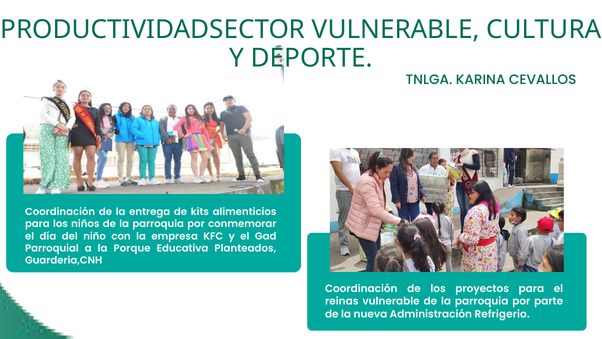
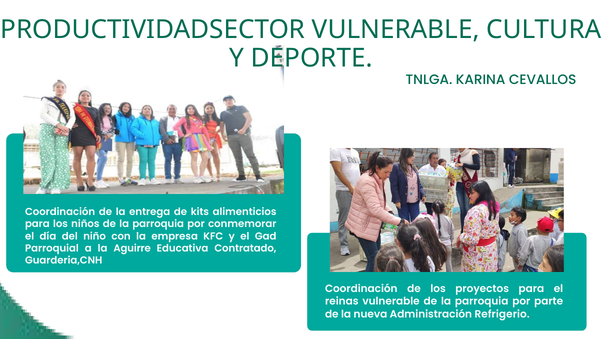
Porque: Porque -> Aguirre
Planteados: Planteados -> Contratado
